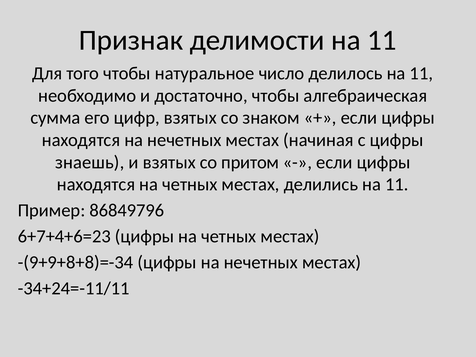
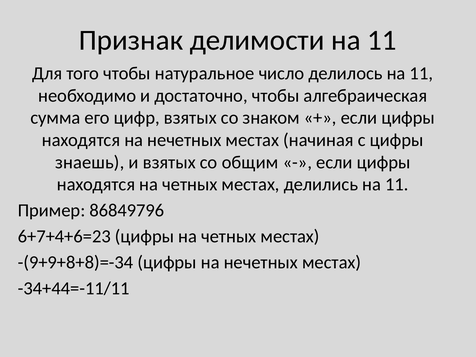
притом: притом -> общим
-34+24=-11/11: -34+24=-11/11 -> -34+44=-11/11
